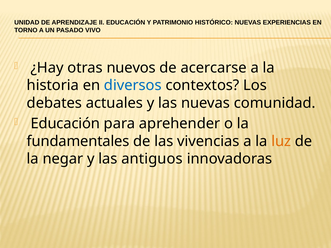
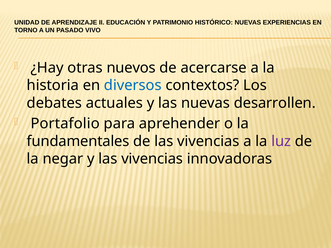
comunidad: comunidad -> desarrollen
Educación at (65, 124): Educación -> Portafolio
luz colour: orange -> purple
y las antiguos: antiguos -> vivencias
